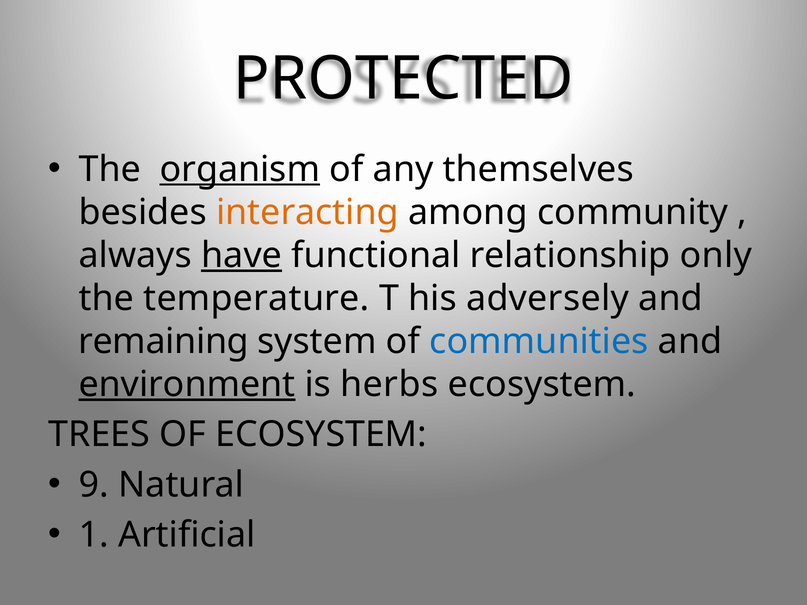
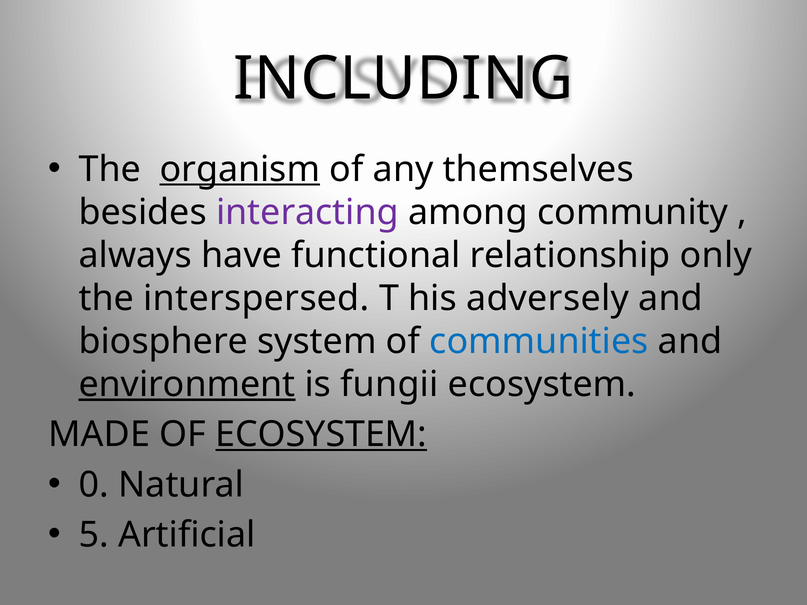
PROTECTED: PROTECTED -> INCLUDING
interacting colour: orange -> purple
have underline: present -> none
temperature: temperature -> interspersed
remaining: remaining -> biosphere
herbs: herbs -> fungii
TREES: TREES -> MADE
ECOSYSTEM at (321, 435) underline: none -> present
9: 9 -> 0
1: 1 -> 5
